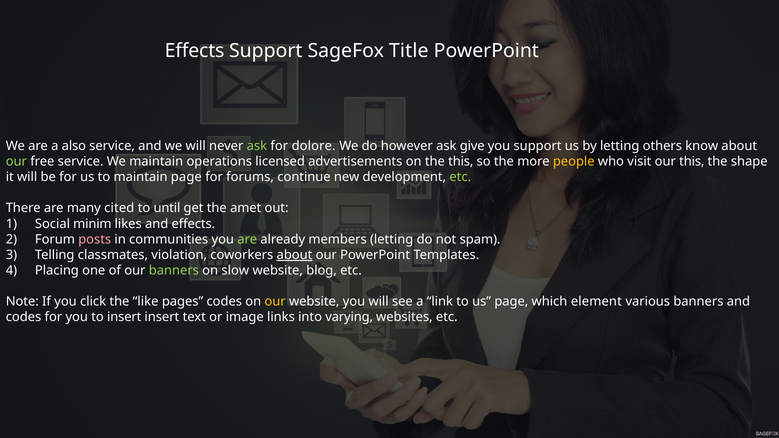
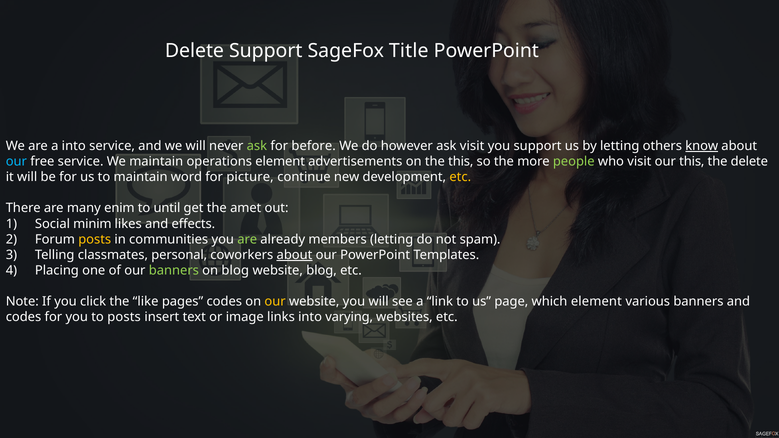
Effects at (195, 51): Effects -> Delete
a also: also -> into
dolore: dolore -> before
ask give: give -> visit
know underline: none -> present
our at (16, 162) colour: light green -> light blue
operations licensed: licensed -> element
people colour: yellow -> light green
the shape: shape -> delete
maintain page: page -> word
forums: forums -> picture
etc at (460, 177) colour: light green -> yellow
cited: cited -> enim
posts at (95, 239) colour: pink -> yellow
violation: violation -> personal
on slow: slow -> blog
to insert: insert -> posts
